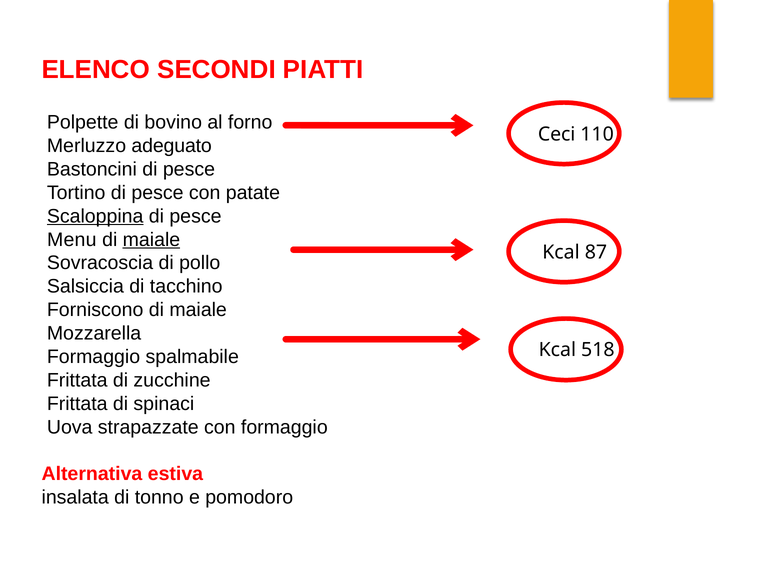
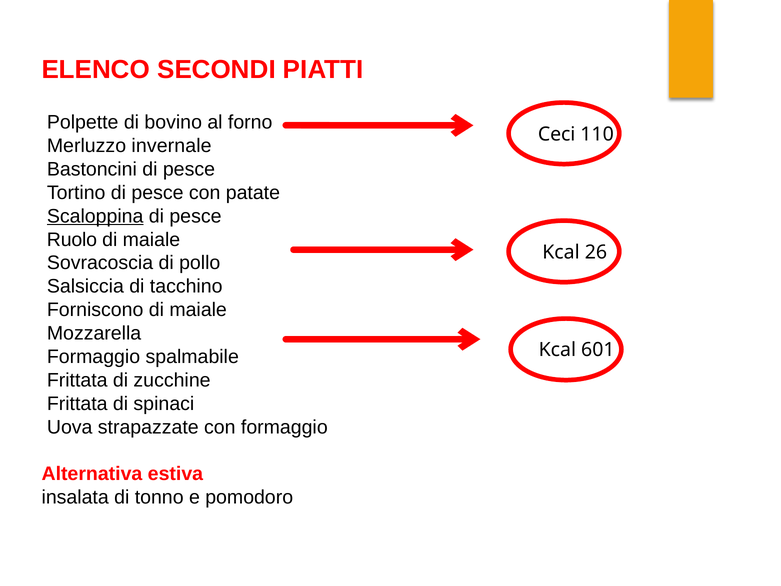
adeguato: adeguato -> invernale
Menu: Menu -> Ruolo
maiale at (151, 239) underline: present -> none
87: 87 -> 26
518: 518 -> 601
